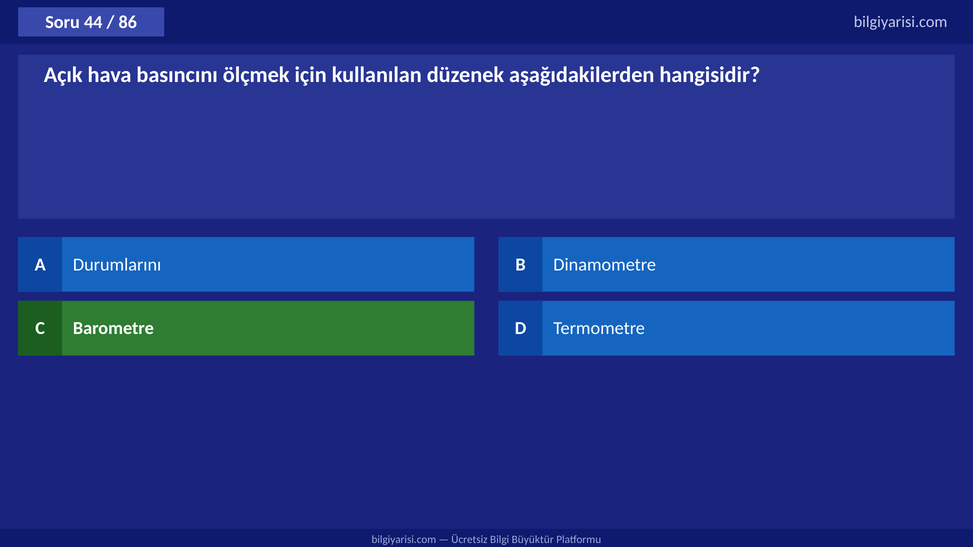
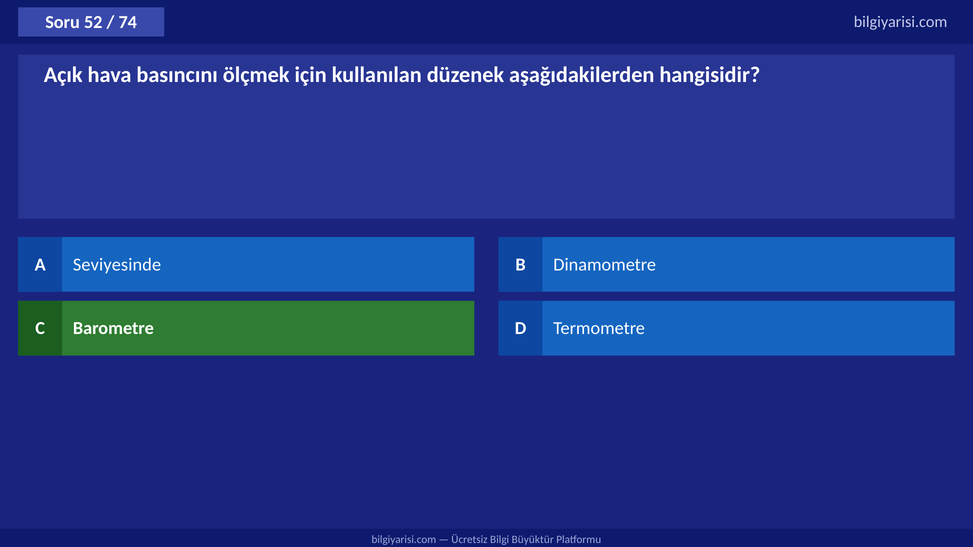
44: 44 -> 52
86: 86 -> 74
Durumlarını: Durumlarını -> Seviyesinde
